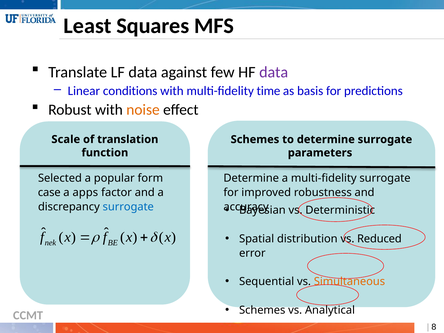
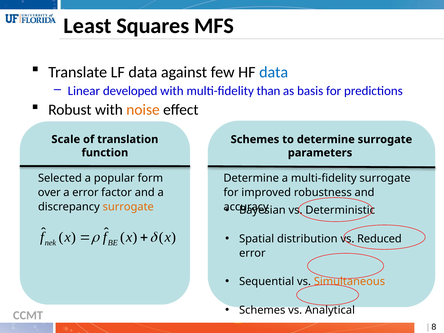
data at (274, 72) colour: purple -> blue
conditions: conditions -> developed
time: time -> than
case: case -> over
a apps: apps -> error
surrogate at (128, 207) colour: blue -> orange
